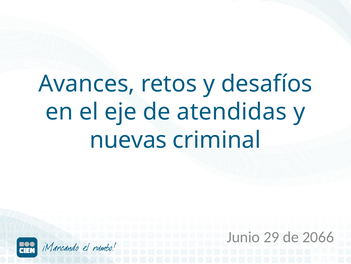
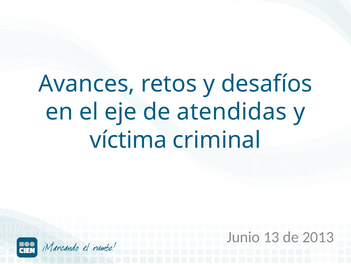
nuevas: nuevas -> víctima
29: 29 -> 13
2066: 2066 -> 2013
